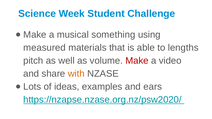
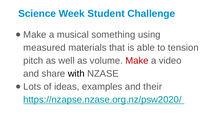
lengths: lengths -> tension
with colour: orange -> black
ears: ears -> their
